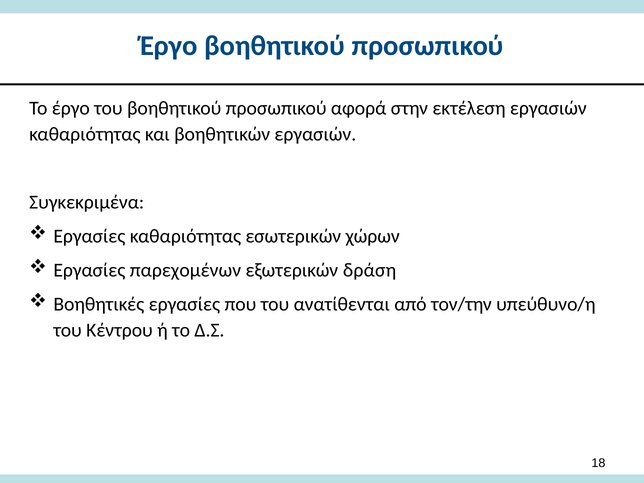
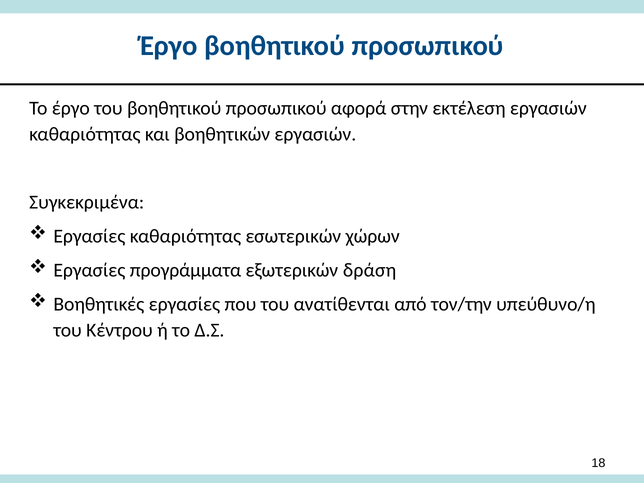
παρεχομένων: παρεχομένων -> προγράμματα
